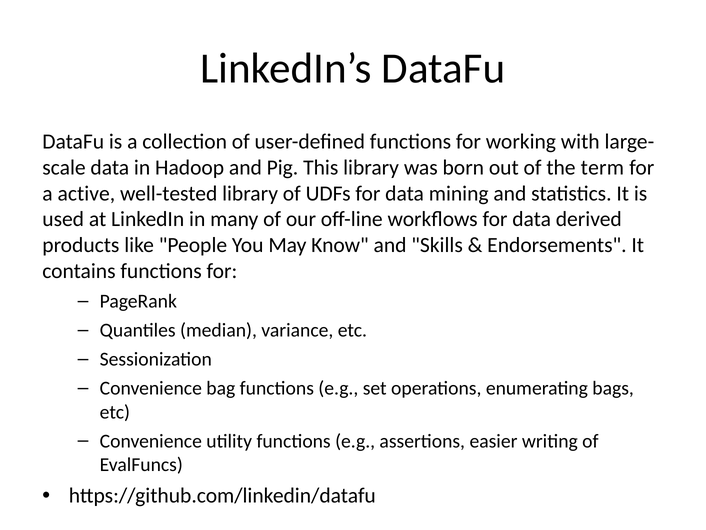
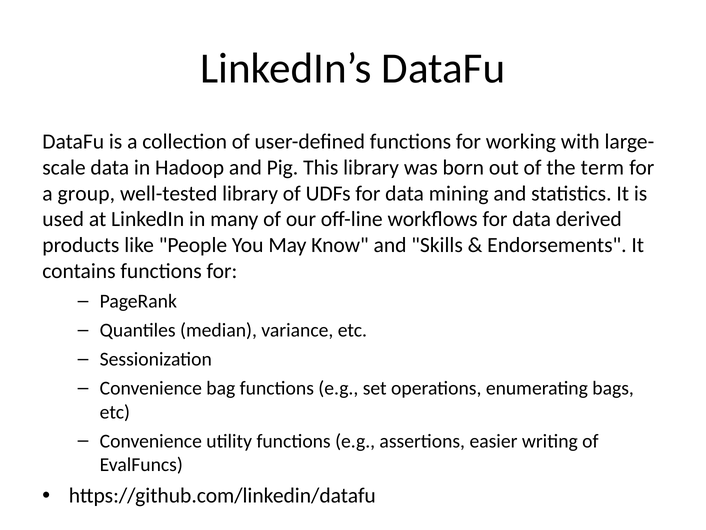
active: active -> group
